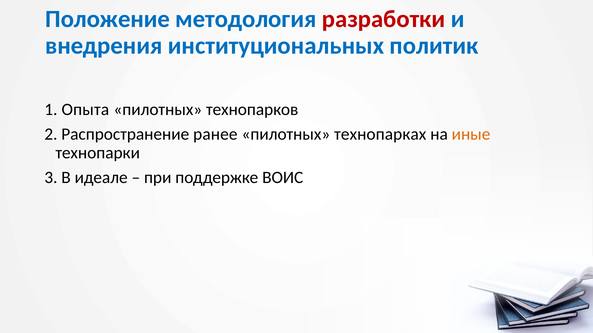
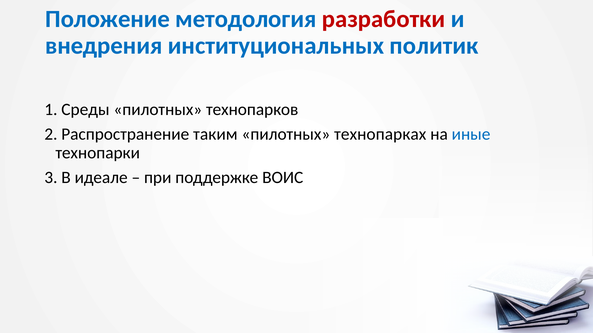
Опыта: Опыта -> Среды
ранее: ранее -> таким
иные colour: orange -> blue
